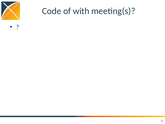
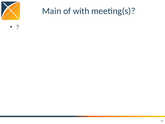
Code: Code -> Main
